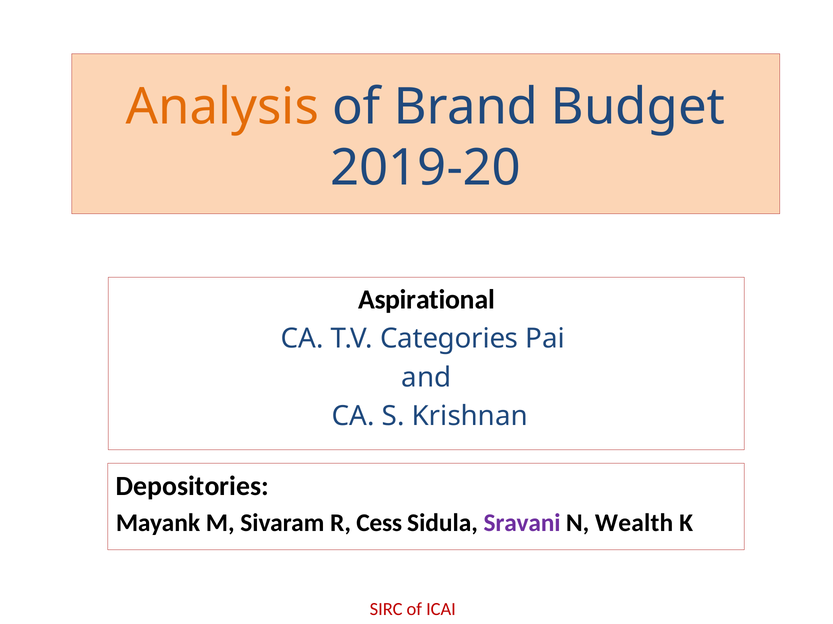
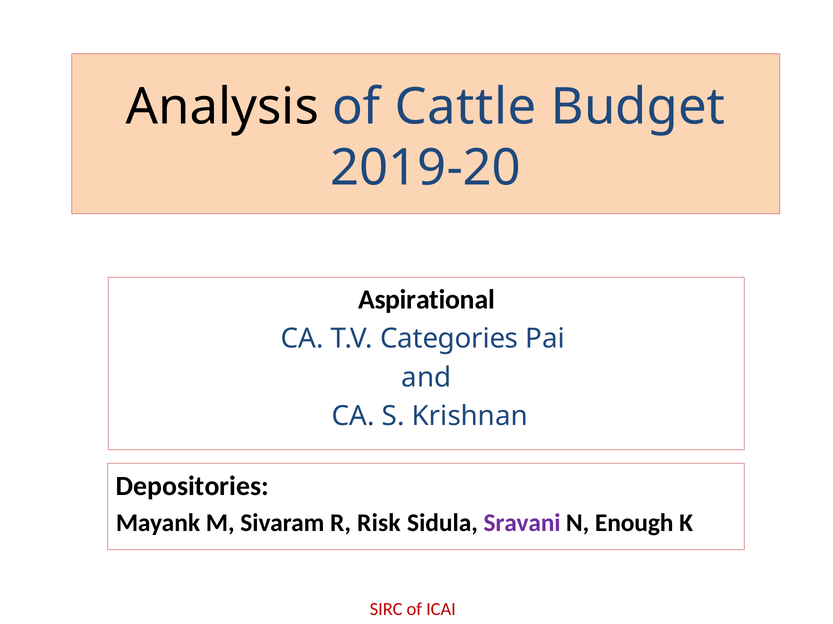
Analysis colour: orange -> black
Brand: Brand -> Cattle
Cess: Cess -> Risk
Wealth: Wealth -> Enough
